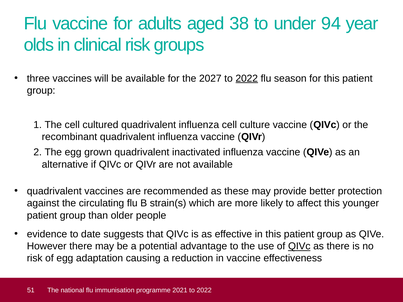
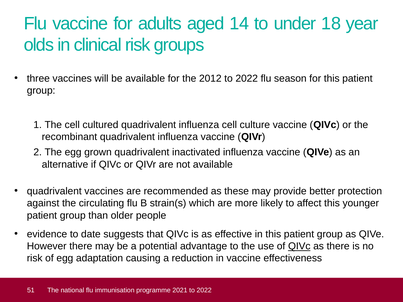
38: 38 -> 14
94: 94 -> 18
2027: 2027 -> 2012
2022 at (247, 79) underline: present -> none
